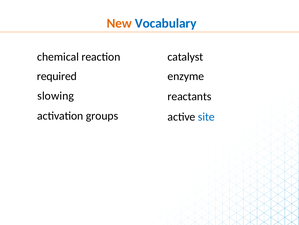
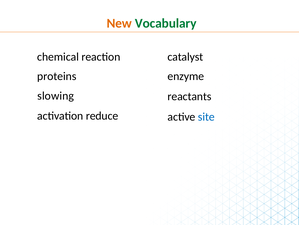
Vocabulary colour: blue -> green
required: required -> proteins
groups: groups -> reduce
